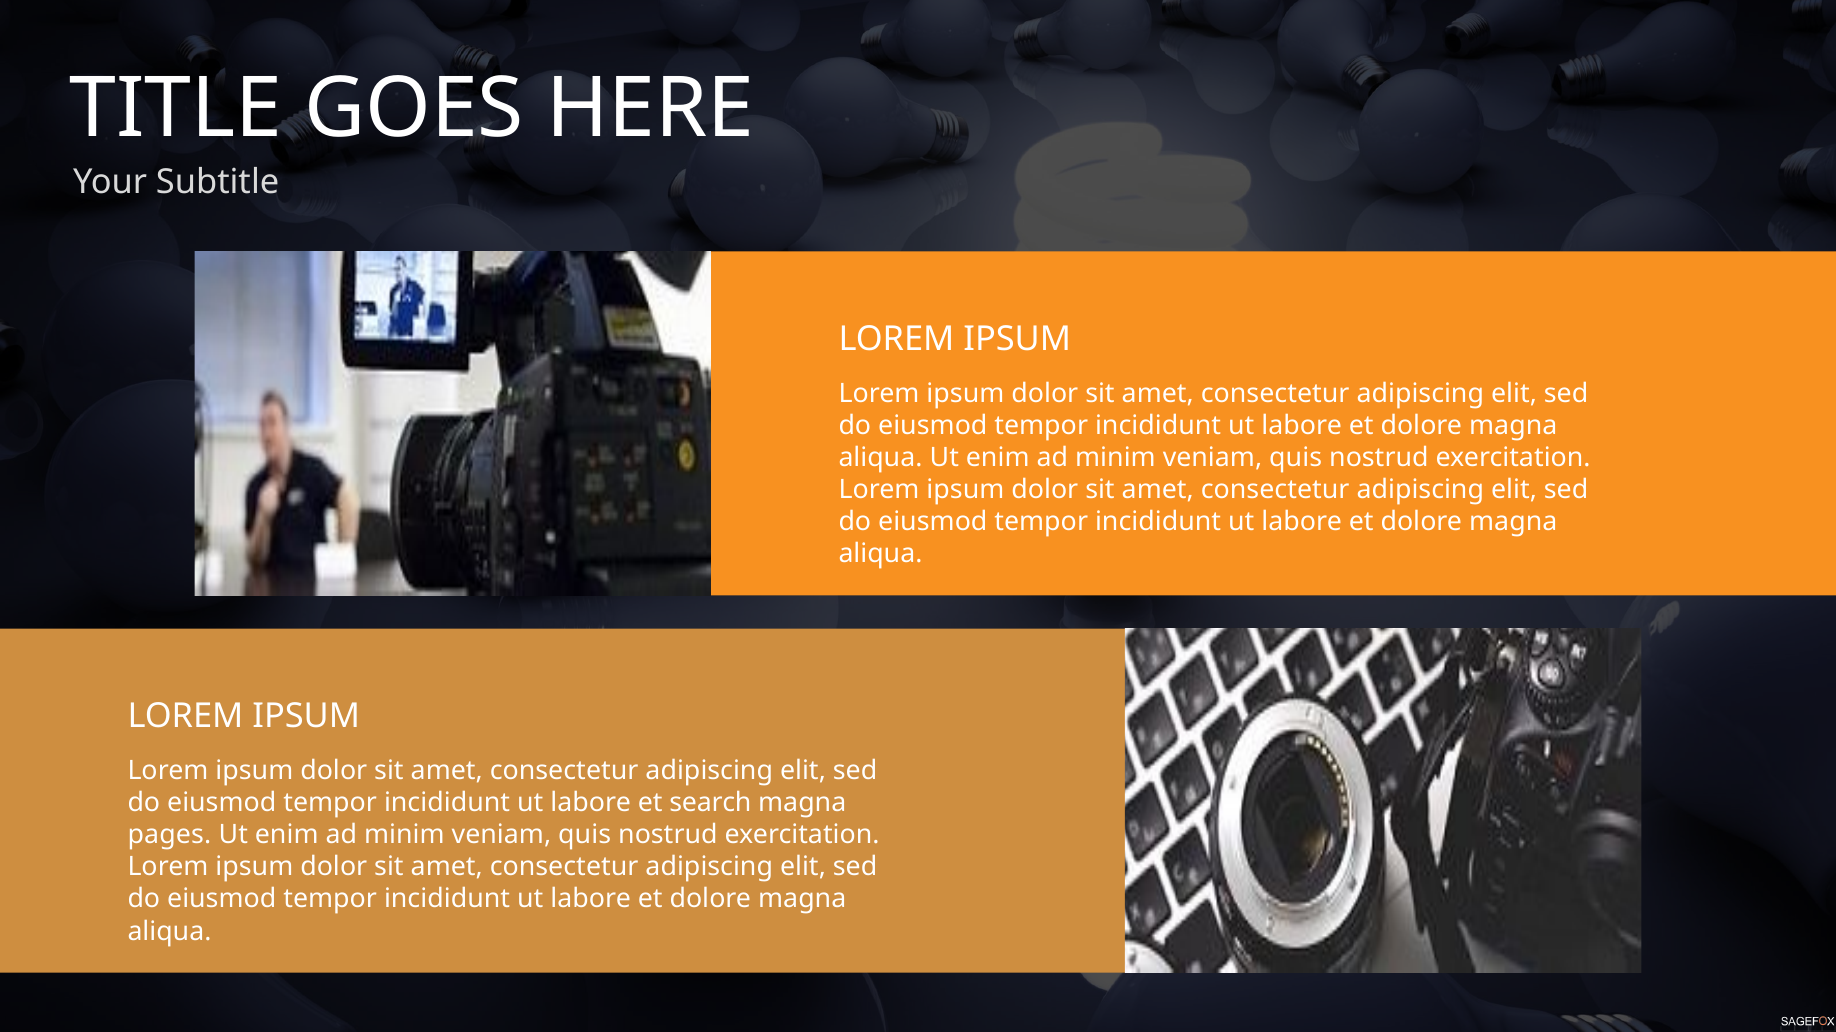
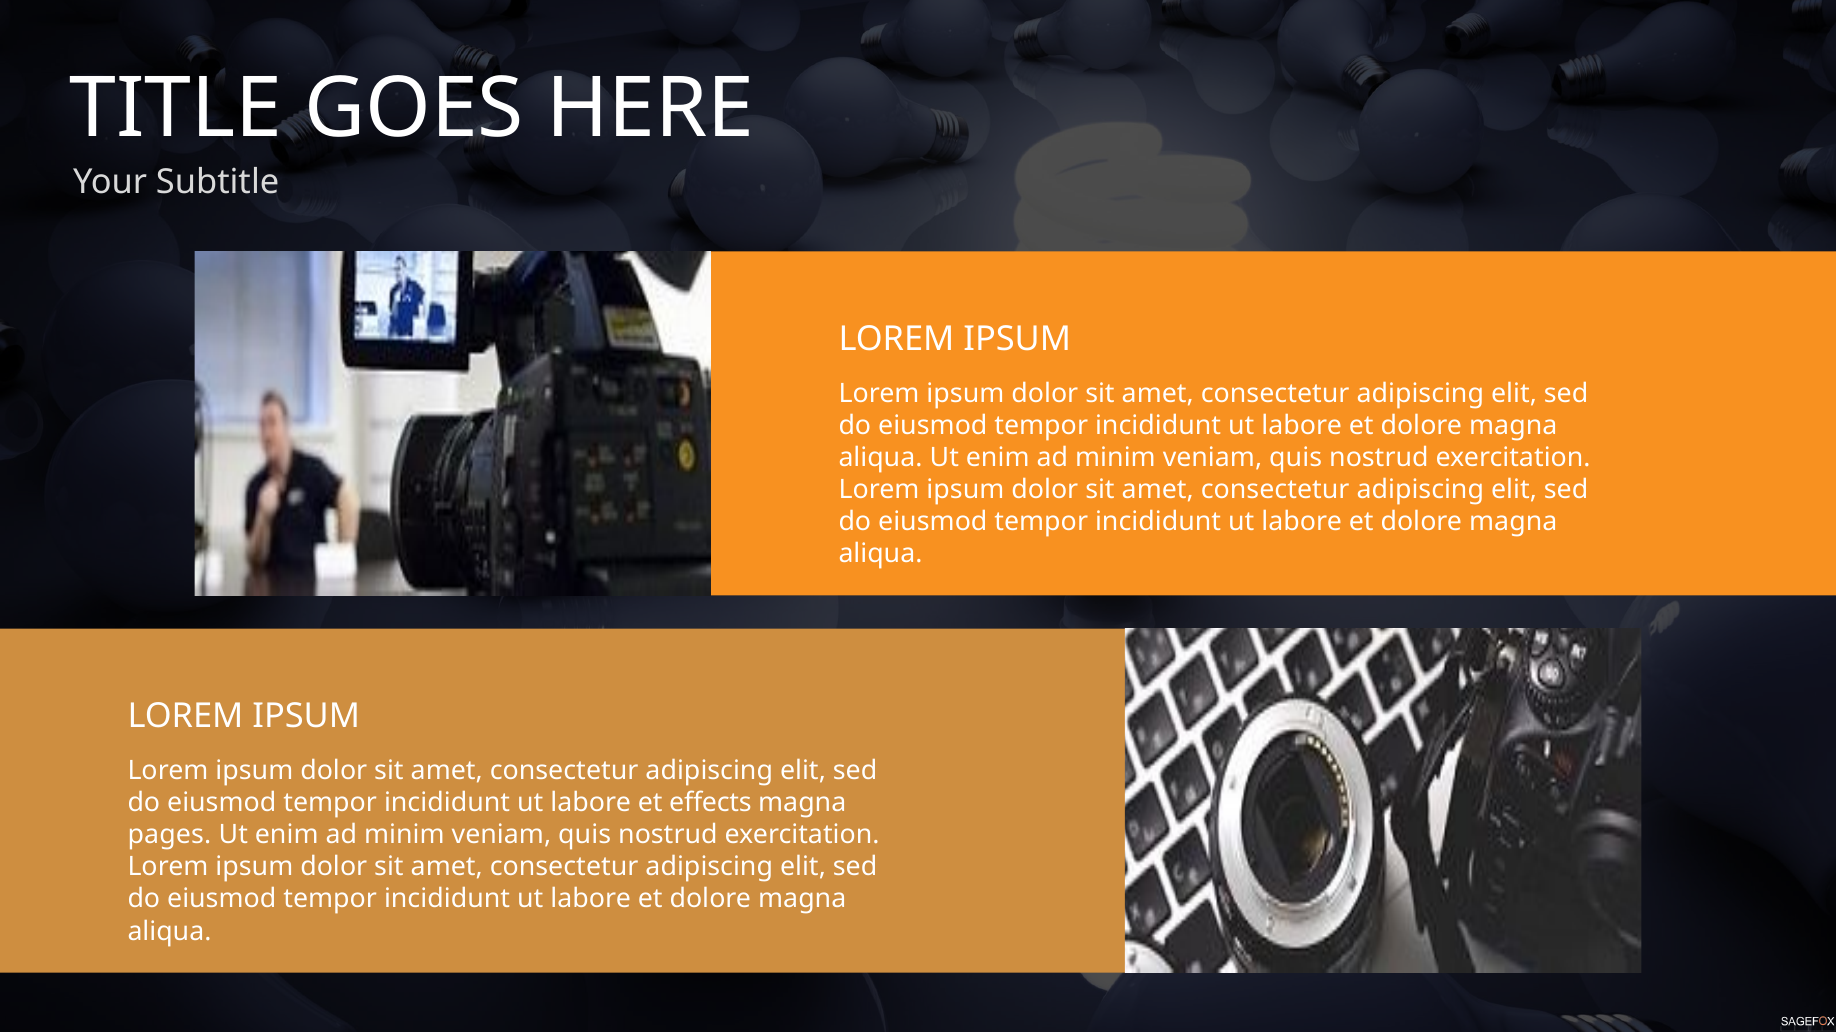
search: search -> effects
